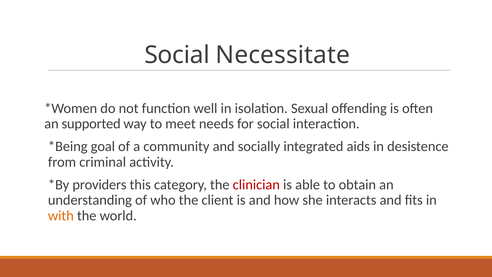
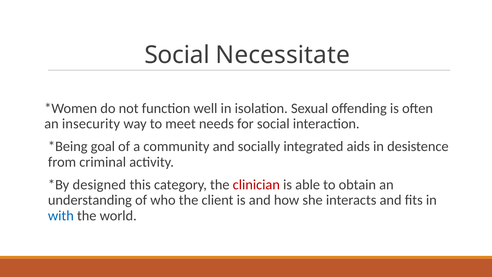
supported: supported -> insecurity
providers: providers -> designed
with colour: orange -> blue
